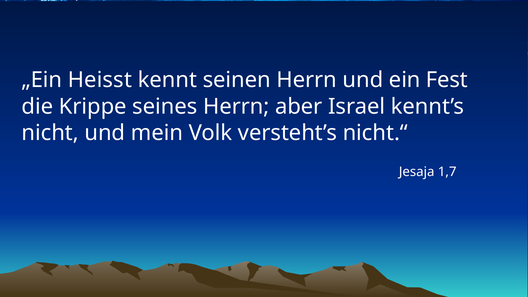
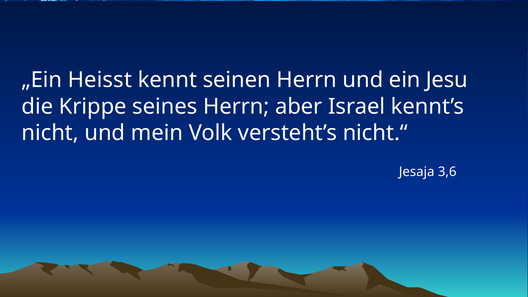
Fest: Fest -> Jesu
1,7: 1,7 -> 3,6
